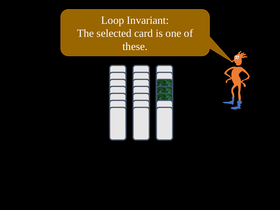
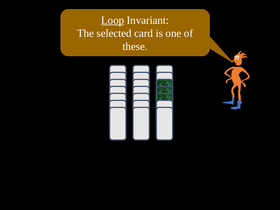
Loop underline: none -> present
